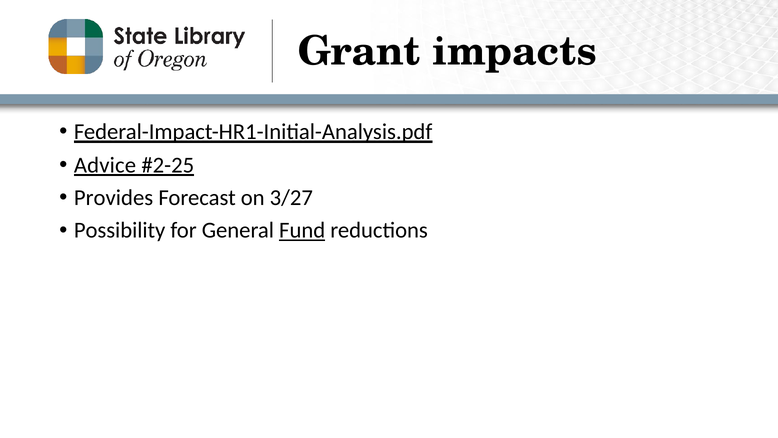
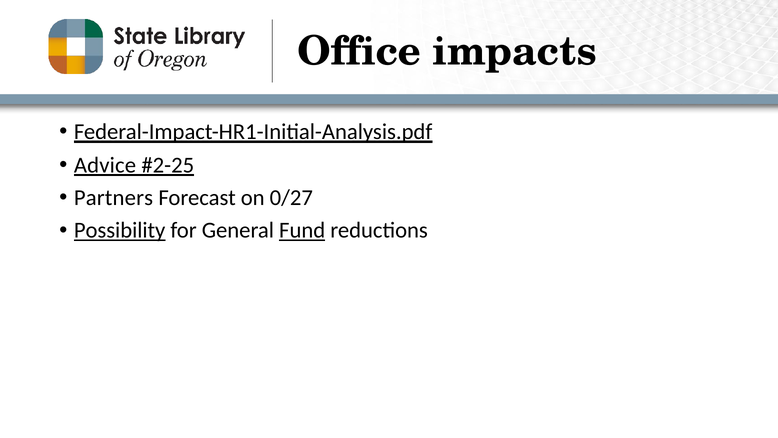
Grant: Grant -> Office
Provides: Provides -> Partners
3/27: 3/27 -> 0/27
Possibility underline: none -> present
